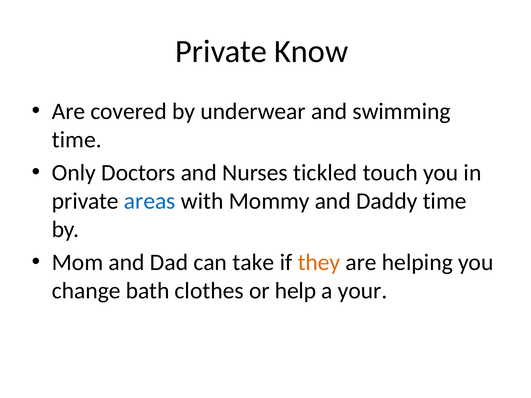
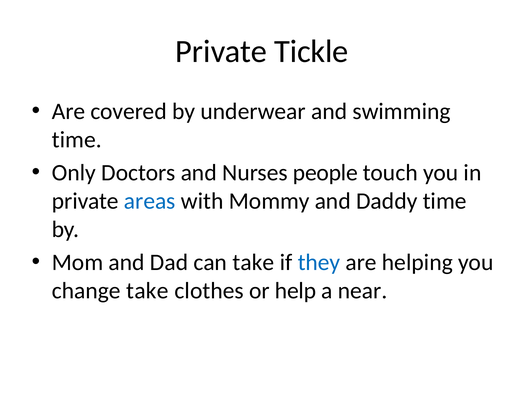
Know: Know -> Tickle
tickled: tickled -> people
they colour: orange -> blue
change bath: bath -> take
your: your -> near
